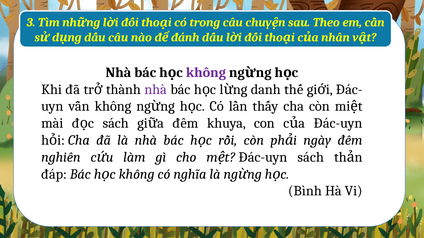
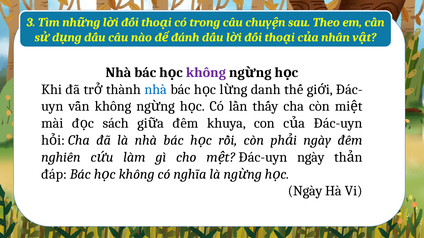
nhà at (156, 90) colour: purple -> blue
Đác-uyn sách: sách -> ngày
Bình at (305, 191): Bình -> Ngày
